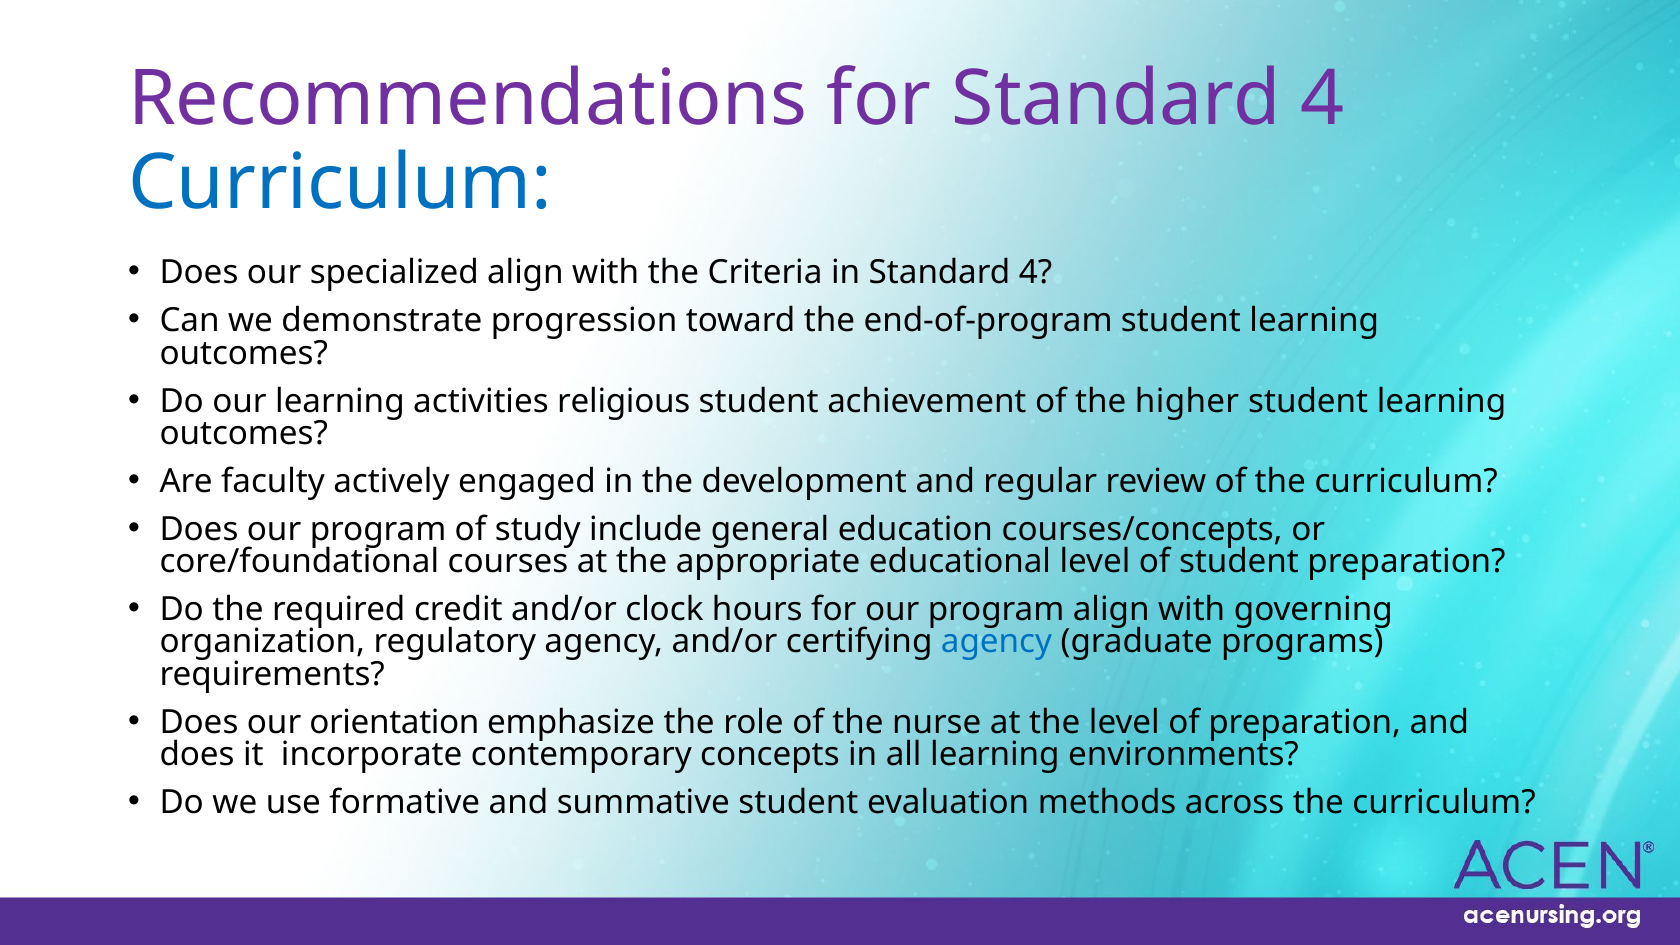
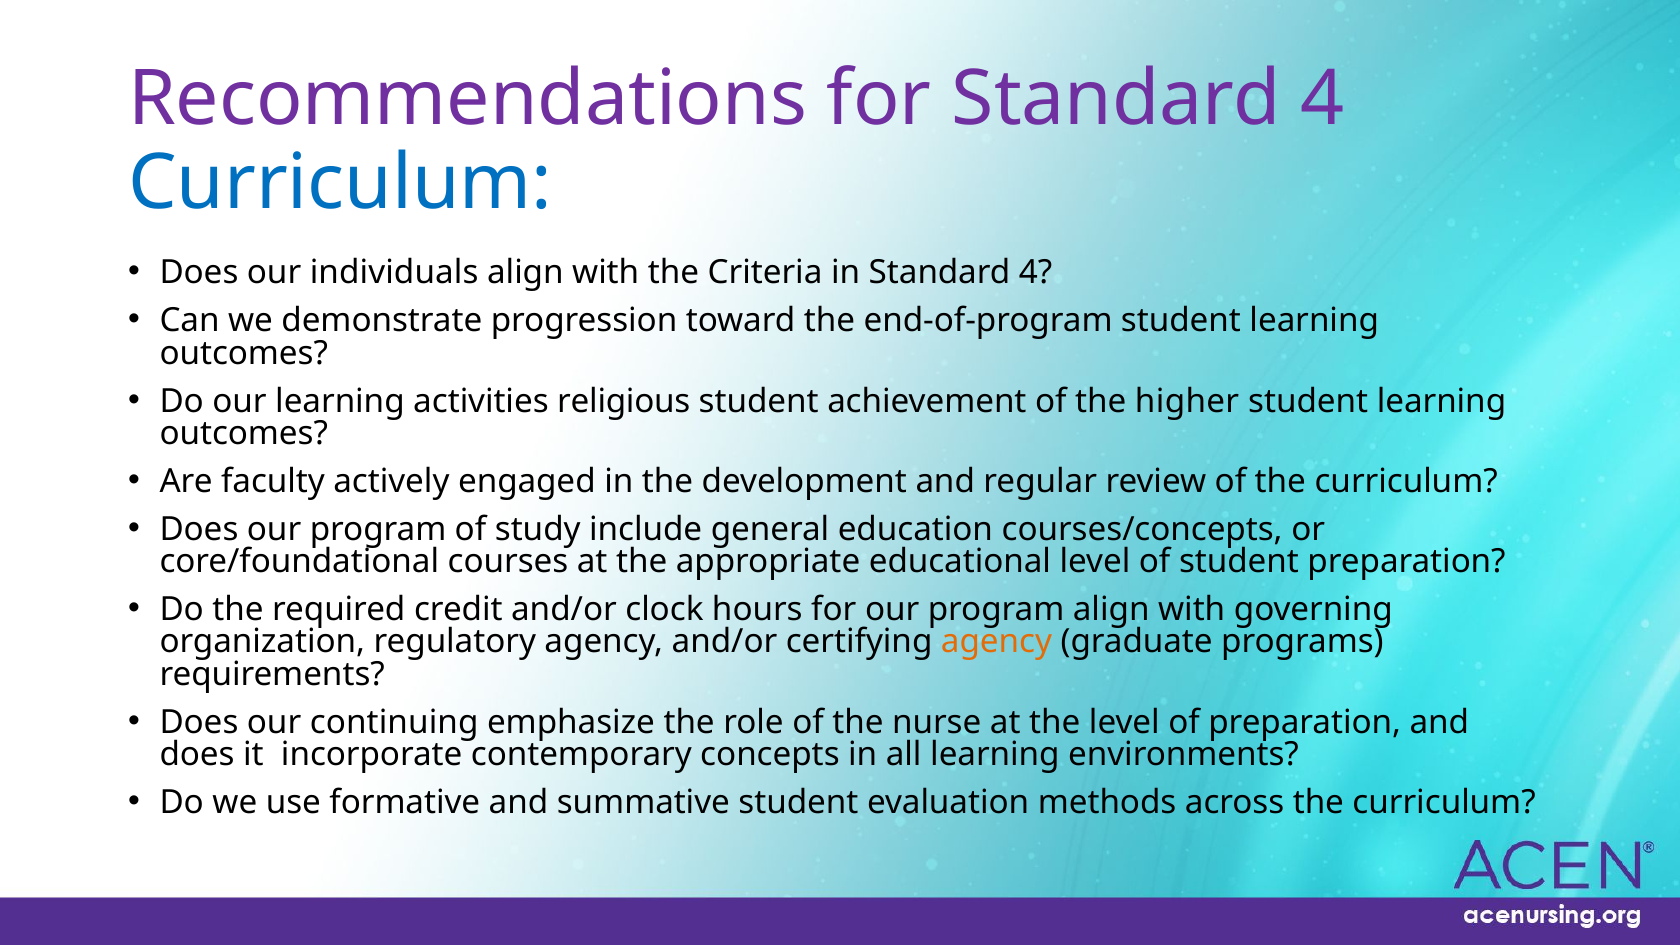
specialized: specialized -> individuals
agency at (997, 642) colour: blue -> orange
orientation: orientation -> continuing
